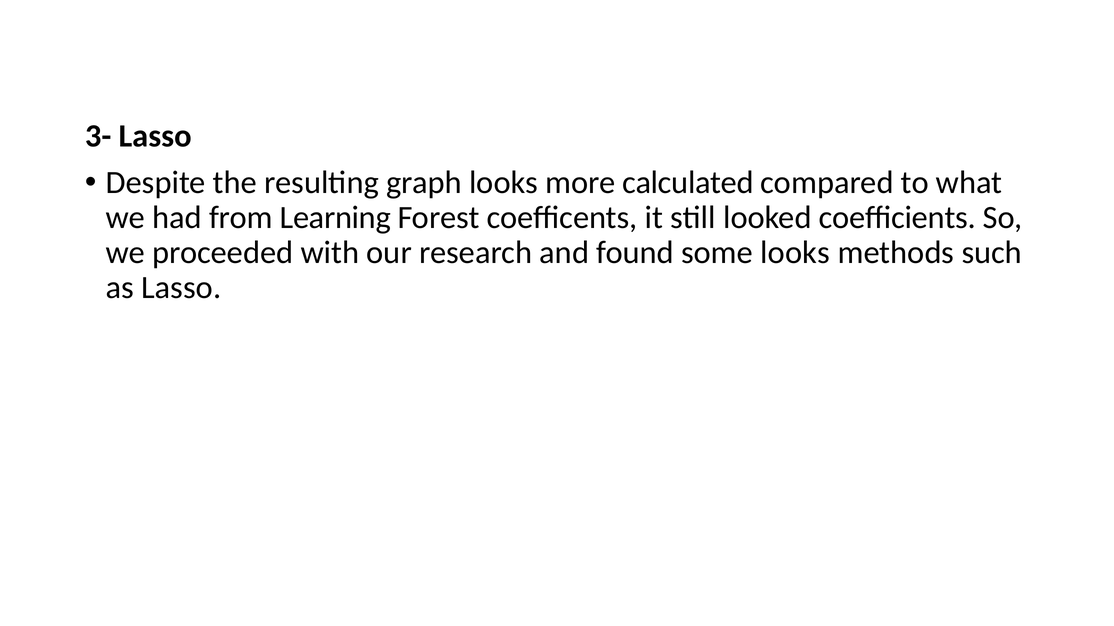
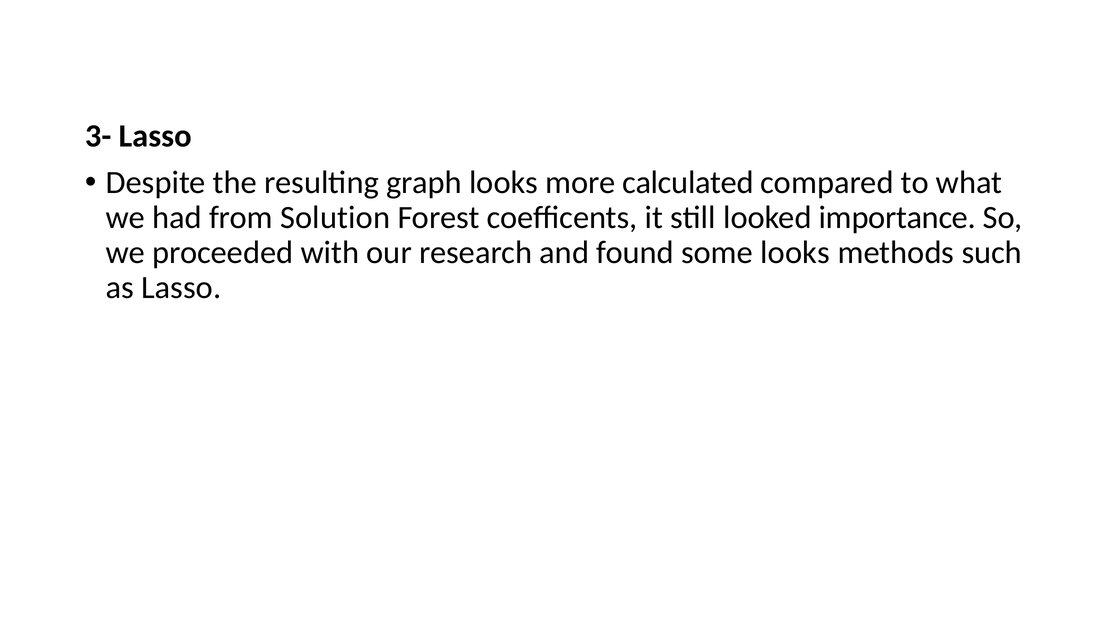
Learning: Learning -> Solution
coeﬃcients: coeﬃcients -> importance
